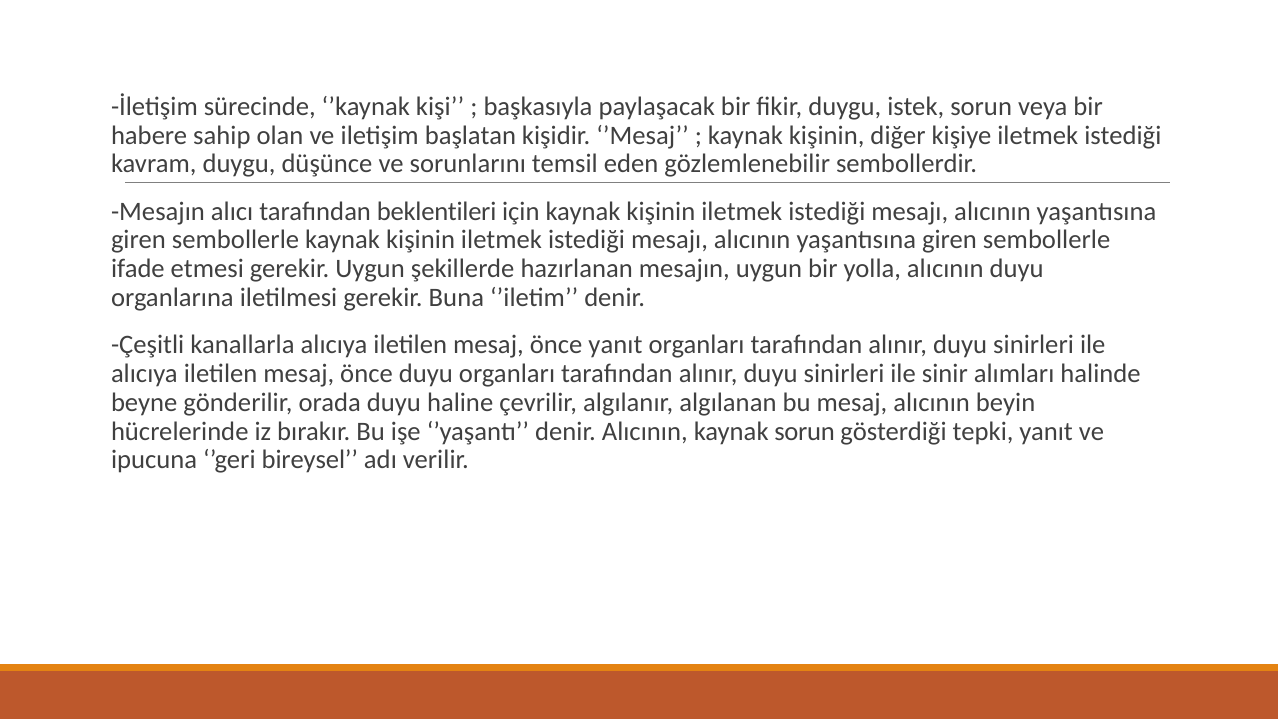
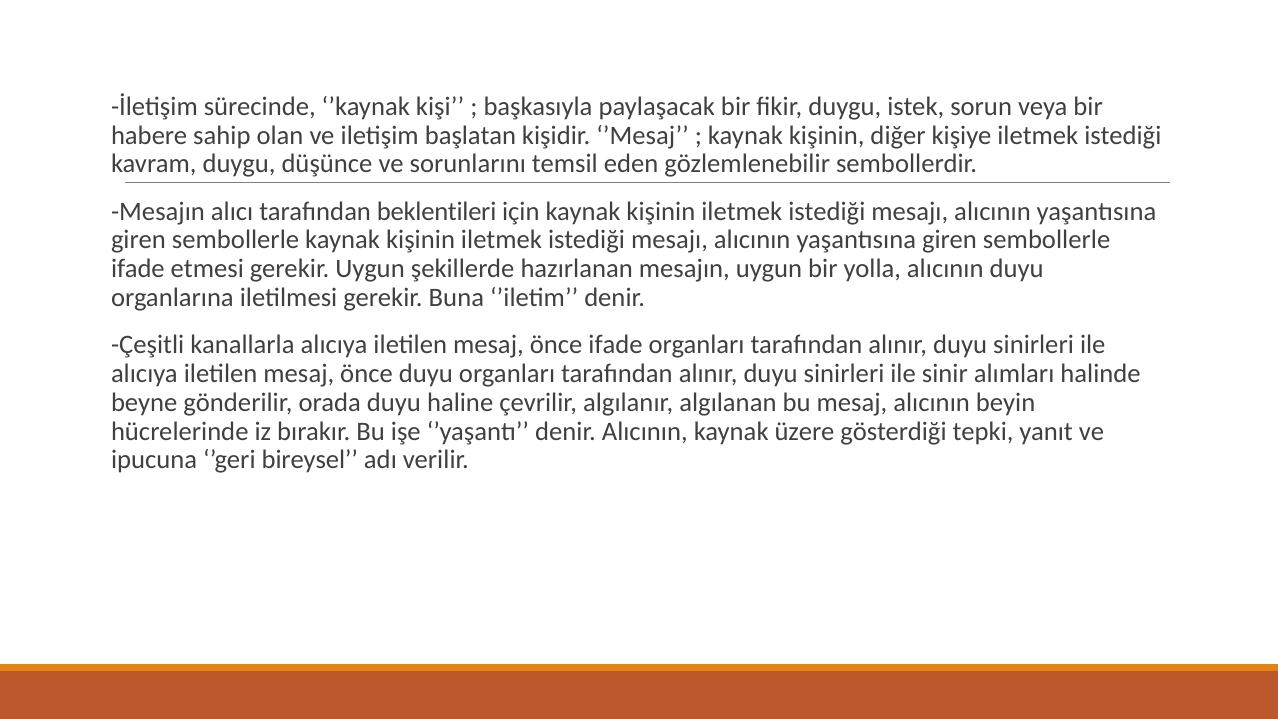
önce yanıt: yanıt -> ifade
kaynak sorun: sorun -> üzere
